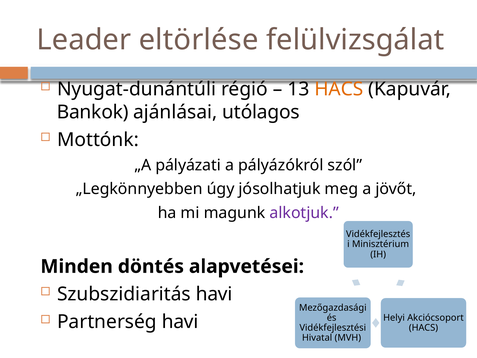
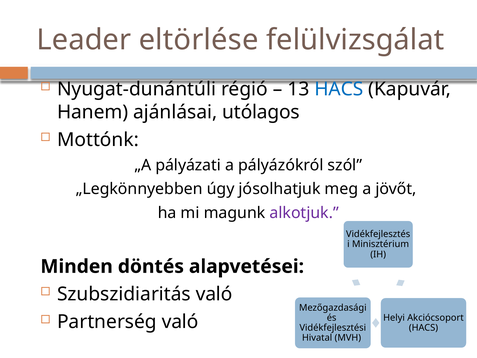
HACS at (339, 89) colour: orange -> blue
Bankok: Bankok -> Hanem
Szubszidiaritás havi: havi -> való
Partnerség havi: havi -> való
